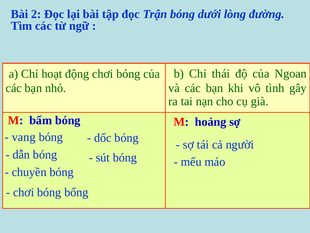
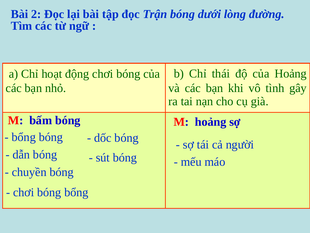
Ngoan: Ngoan -> Hoảng
vang at (24, 137): vang -> bổng
